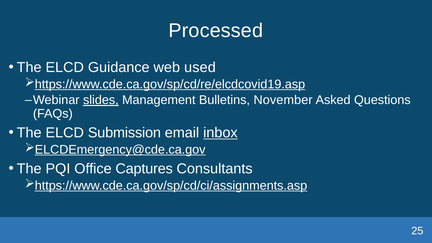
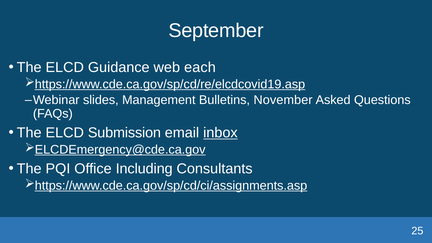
Processed: Processed -> September
used: used -> each
slides underline: present -> none
Captures: Captures -> Including
